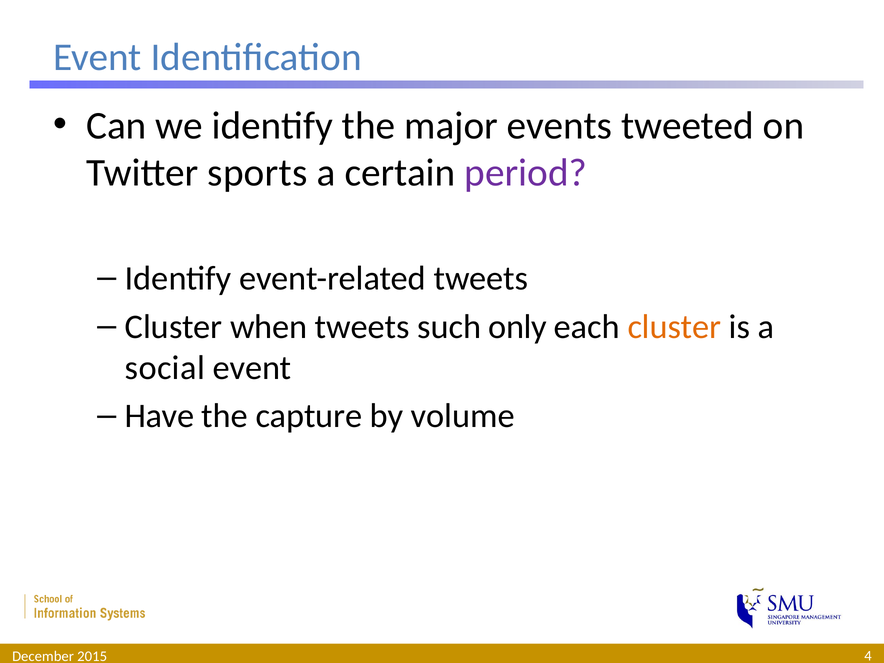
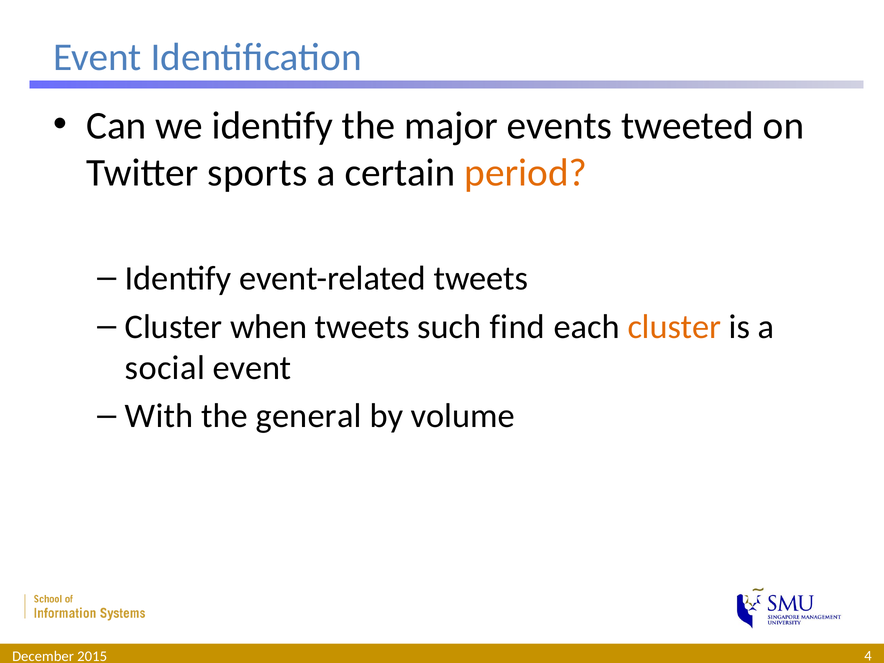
period colour: purple -> orange
only: only -> find
Have: Have -> With
capture: capture -> general
